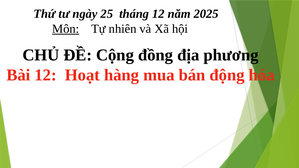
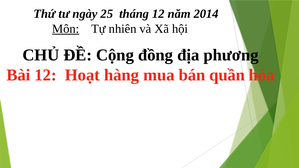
2025: 2025 -> 2014
động: động -> quần
